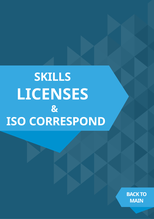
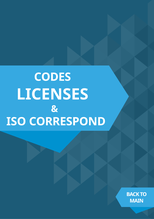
SKILLS: SKILLS -> CODES
